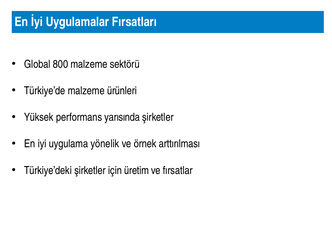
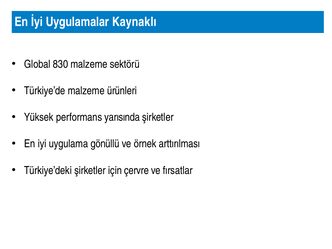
Fırsatları: Fırsatları -> Kaynaklı
800: 800 -> 830
yönelik: yönelik -> gönüllü
üretim: üretim -> çervre
